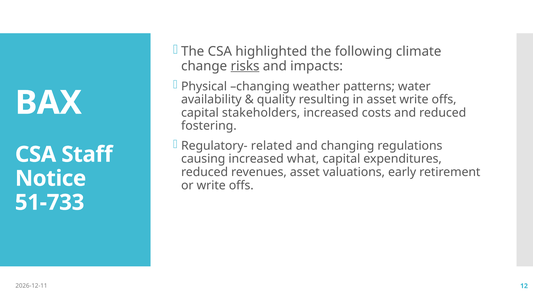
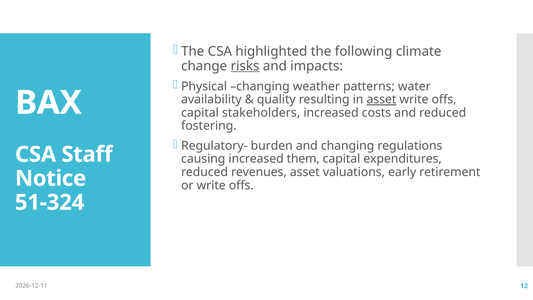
asset at (381, 100) underline: none -> present
related: related -> burden
what: what -> them
51-733: 51-733 -> 51-324
